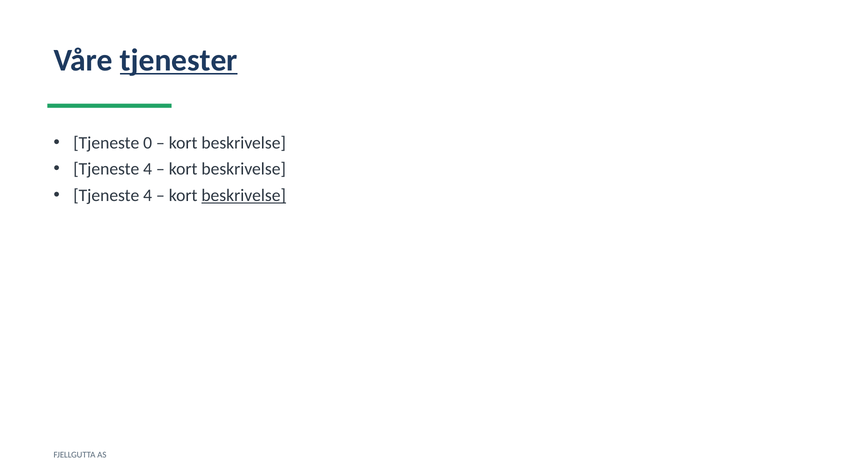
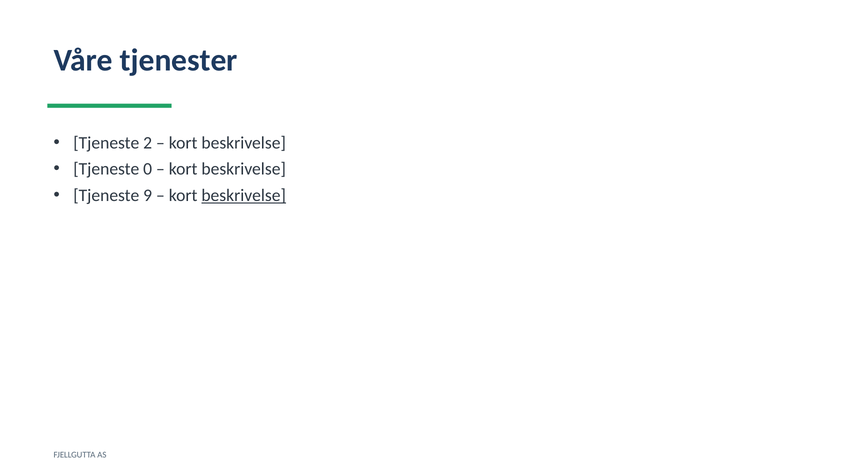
tjenester underline: present -> none
0: 0 -> 2
4 at (148, 169): 4 -> 0
4 at (148, 195): 4 -> 9
